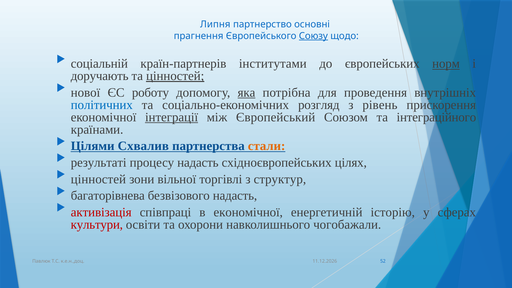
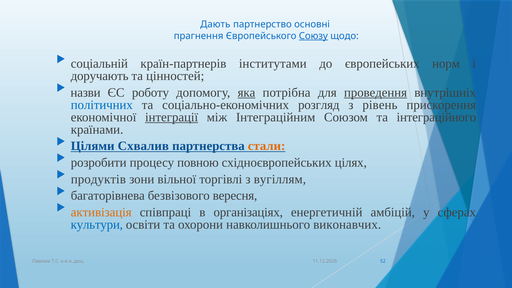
Липня: Липня -> Дають
норм underline: present -> none
цінностей at (175, 76) underline: present -> none
нової: нової -> назви
проведення underline: none -> present
Європейський: Європейський -> Інтеграційним
результаті: результаті -> розробити
процесу надасть: надасть -> повною
цінностей at (98, 179): цінностей -> продуктів
структур: структур -> вугіллям
безвізового надасть: надасть -> вересня
активізація colour: red -> orange
в економічної: економічної -> організаціях
історію: історію -> амбіцій
культури colour: red -> blue
чогобажали: чогобажали -> виконавчих
